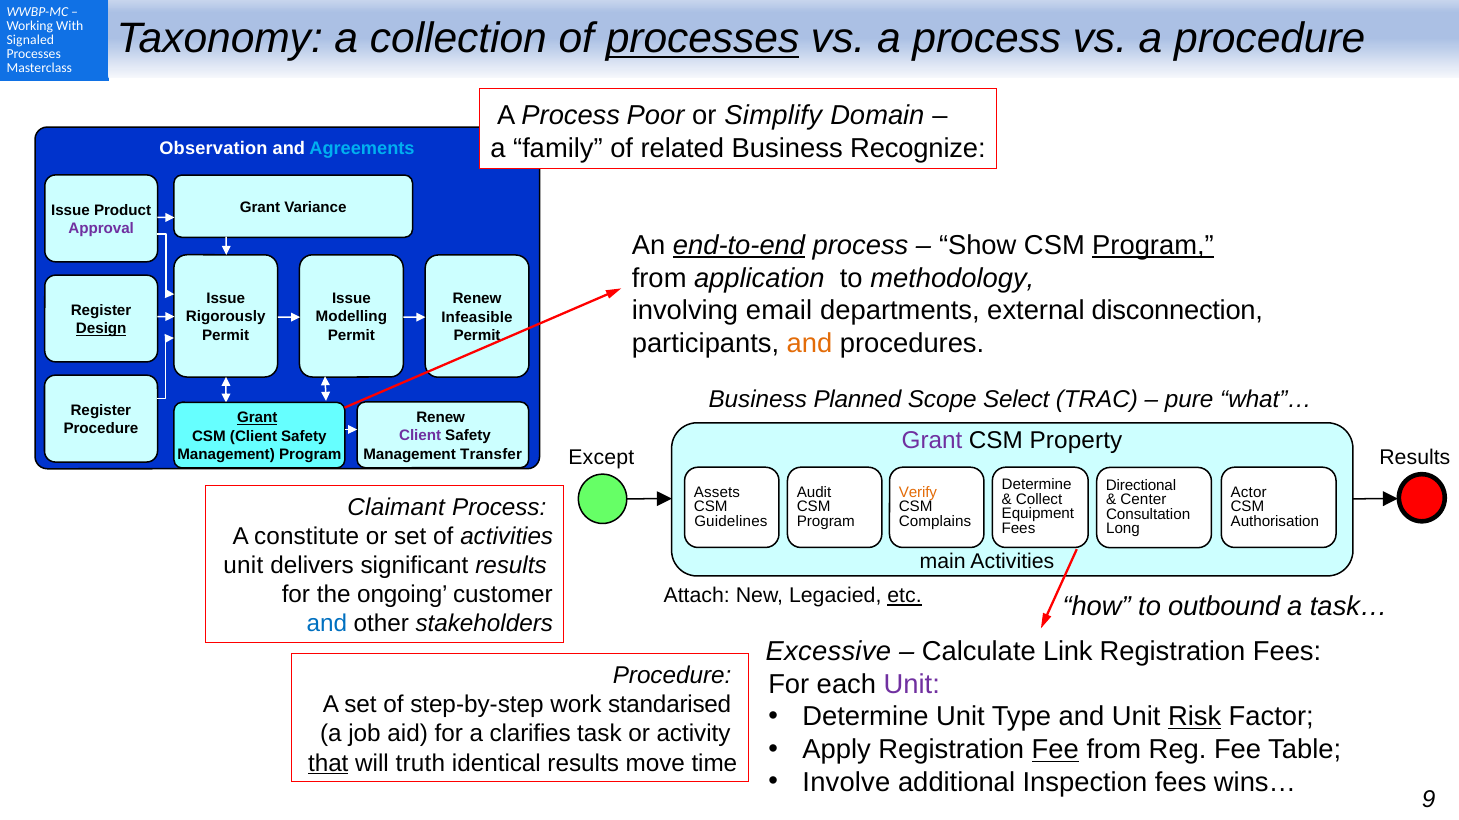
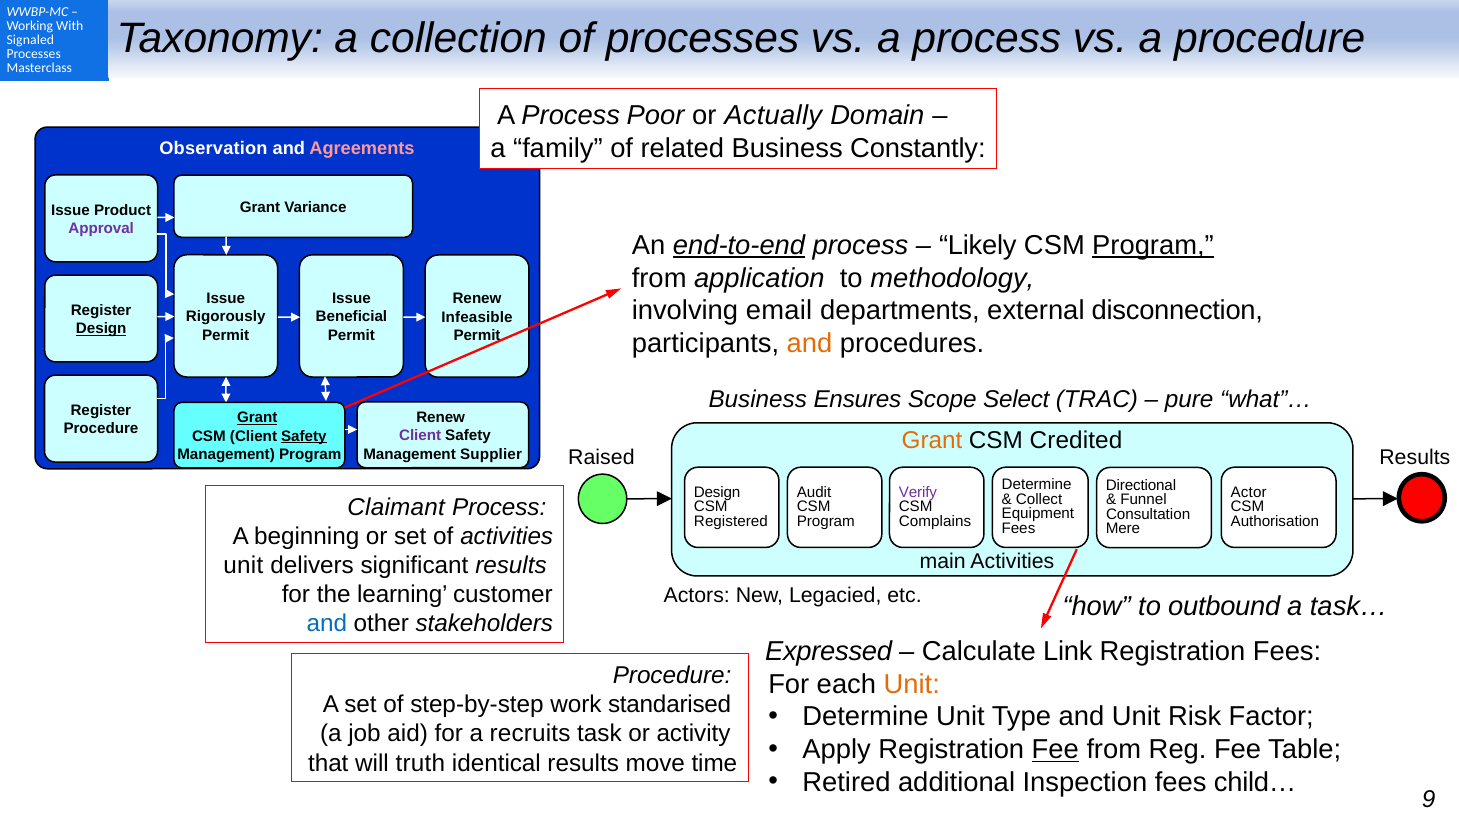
processes at (703, 39) underline: present -> none
Simplify: Simplify -> Actually
Recognize: Recognize -> Constantly
Agreements colour: light blue -> pink
Show: Show -> Likely
Modelling: Modelling -> Beneficial
Planned: Planned -> Ensures
Safety at (304, 437) underline: none -> present
Grant at (932, 441) colour: purple -> orange
Property: Property -> Credited
Transfer: Transfer -> Supplier
Except: Except -> Raised
Assets at (717, 492): Assets -> Design
Verify colour: orange -> purple
Center: Center -> Funnel
Guidelines: Guidelines -> Registered
Long: Long -> Mere
constitute: constitute -> beginning
ongoing: ongoing -> learning
Attach: Attach -> Actors
etc underline: present -> none
Excessive: Excessive -> Expressed
Unit at (912, 685) colour: purple -> orange
Risk underline: present -> none
clarifies: clarifies -> recruits
that underline: present -> none
Involve: Involve -> Retired
wins…: wins… -> child…
